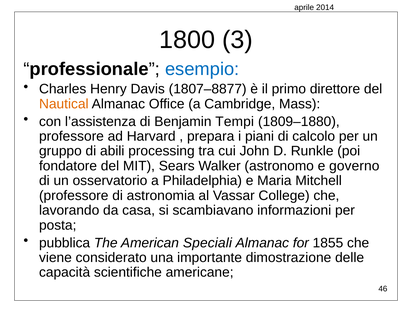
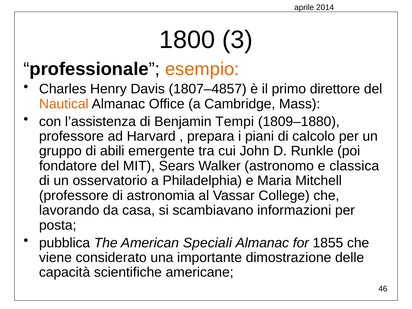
esempio colour: blue -> orange
1807–8877: 1807–8877 -> 1807–4857
processing: processing -> emergente
governo: governo -> classica
